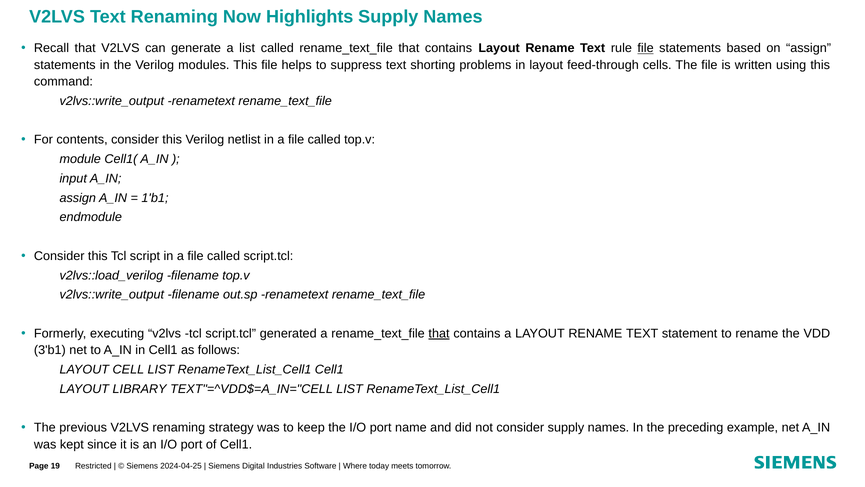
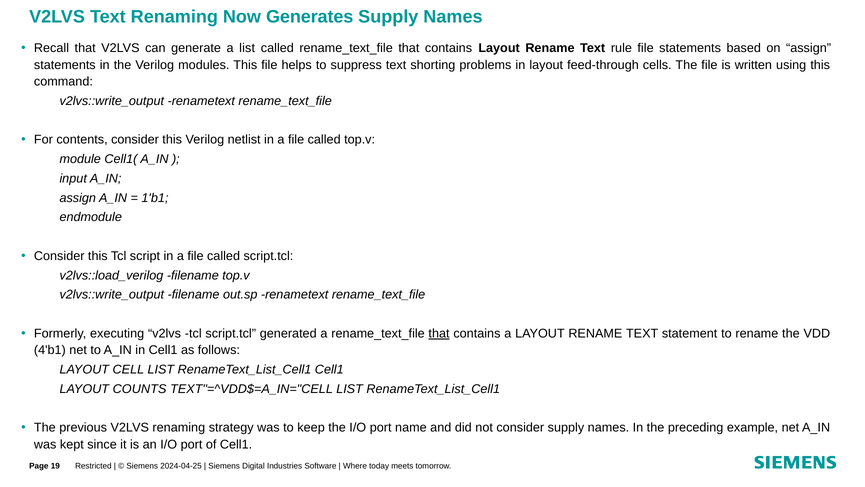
Highlights: Highlights -> Generates
file at (646, 48) underline: present -> none
3'b1: 3'b1 -> 4'b1
LIBRARY: LIBRARY -> COUNTS
